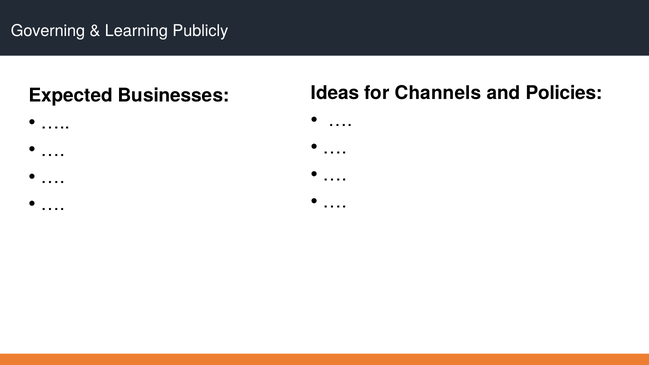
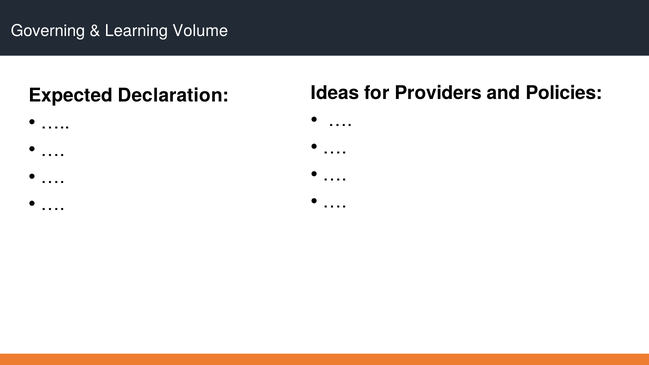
Publicly: Publicly -> Volume
Channels: Channels -> Providers
Businesses: Businesses -> Declaration
